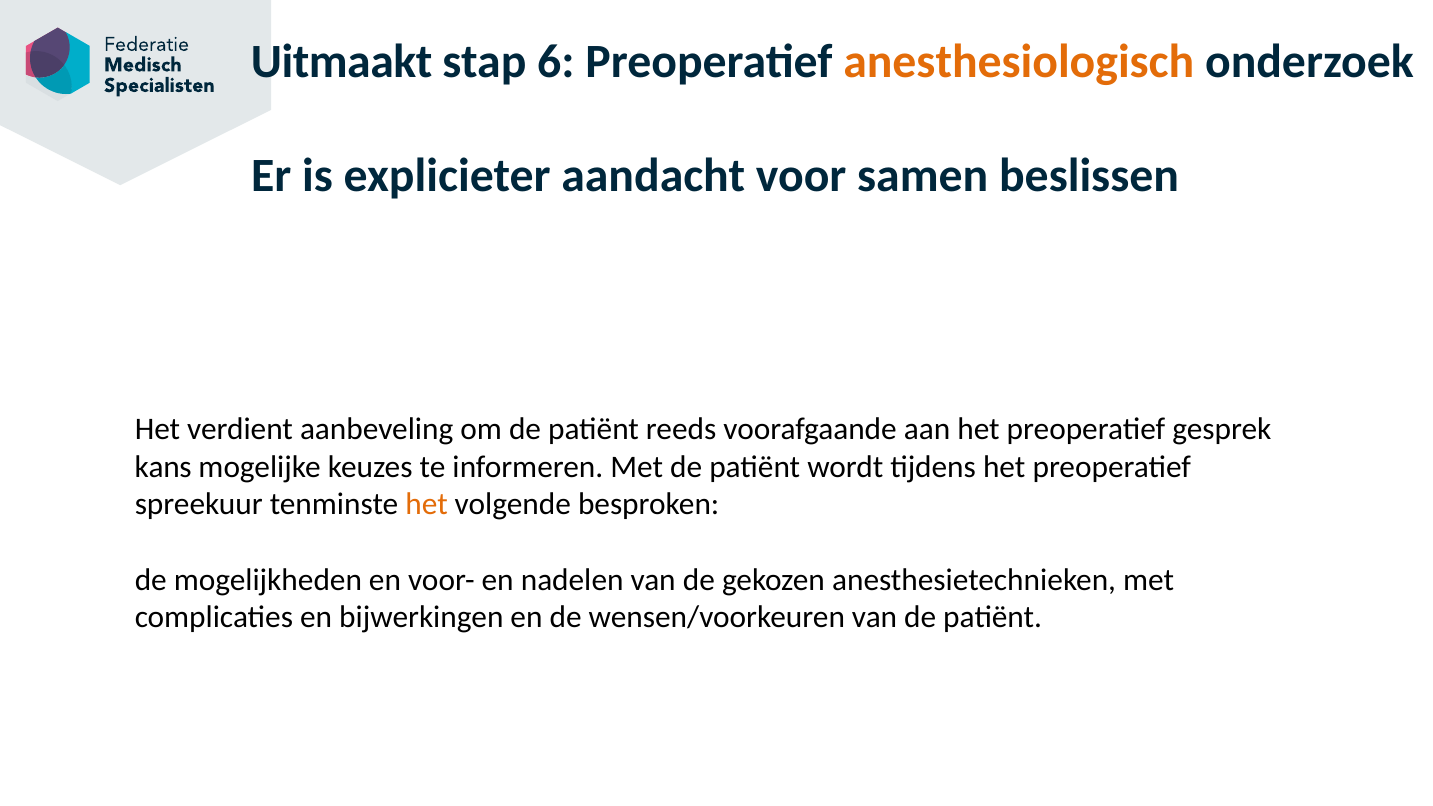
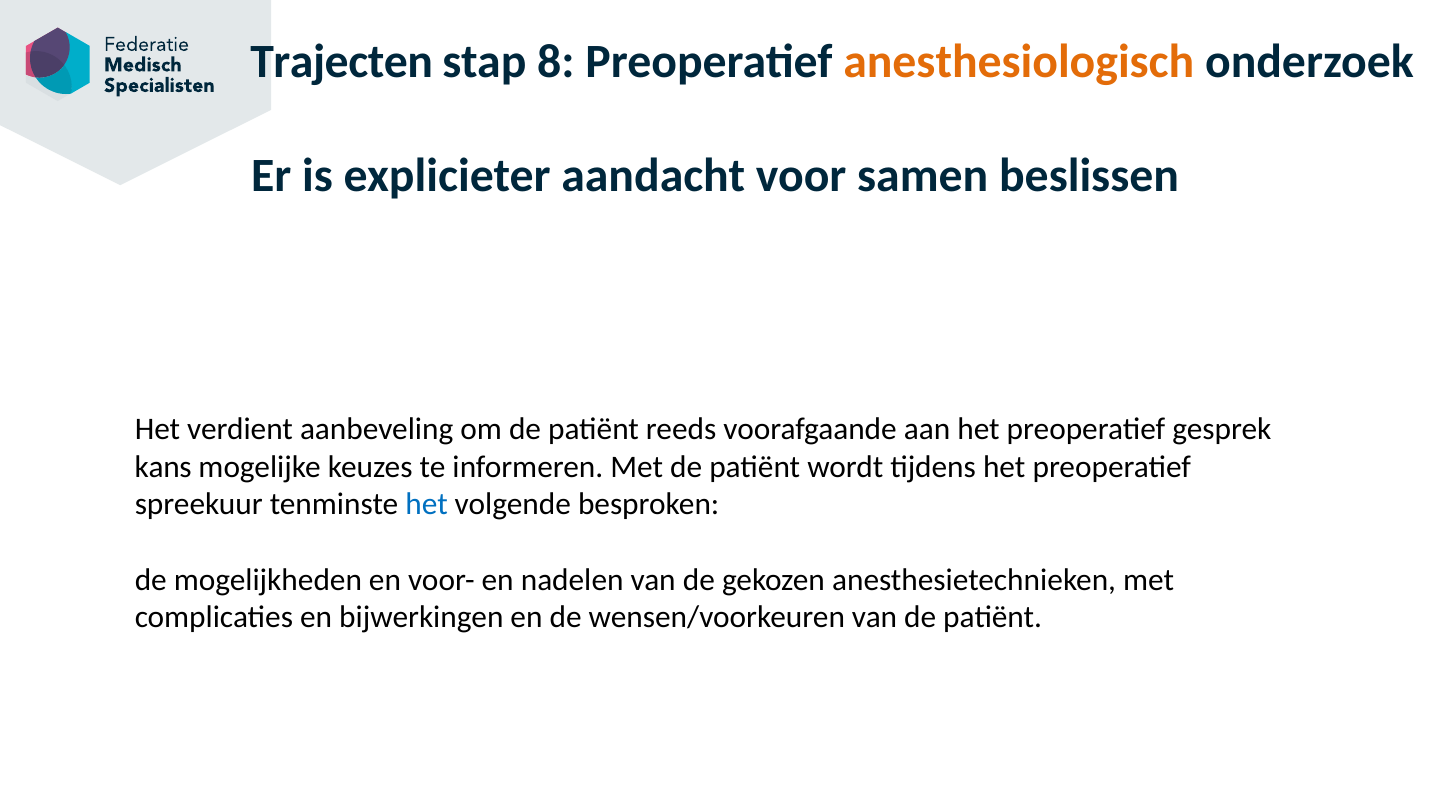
Uitmaakt: Uitmaakt -> Trajecten
6: 6 -> 8
het at (427, 504) colour: orange -> blue
